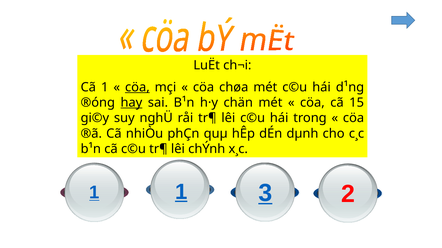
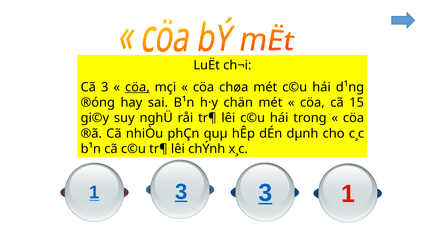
Cã 1: 1 -> 3
hay underline: present -> none
1 1: 1 -> 3
3 2: 2 -> 1
